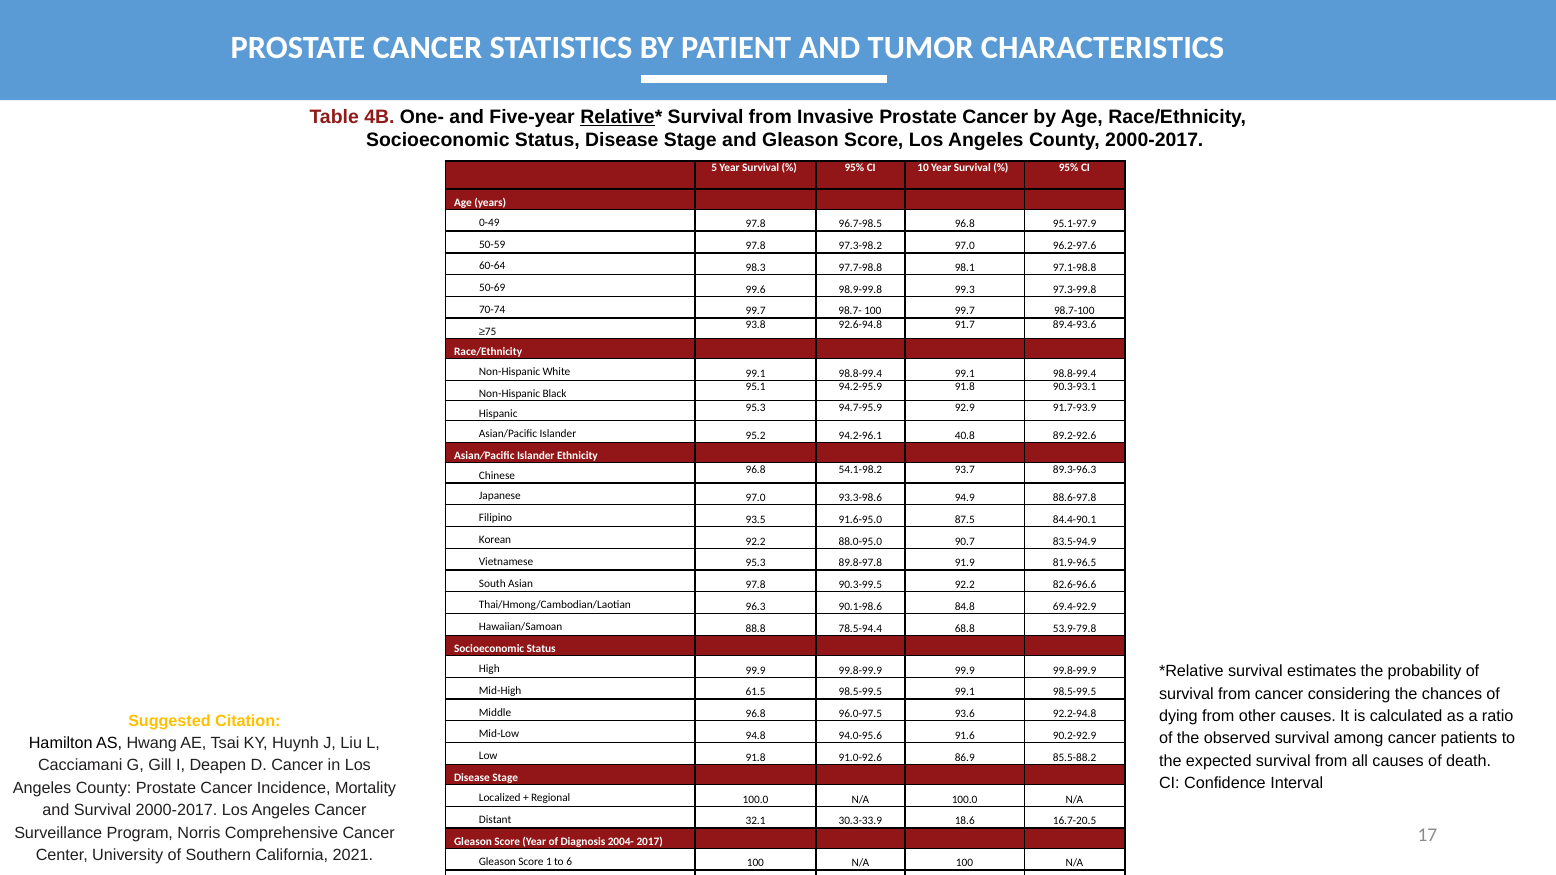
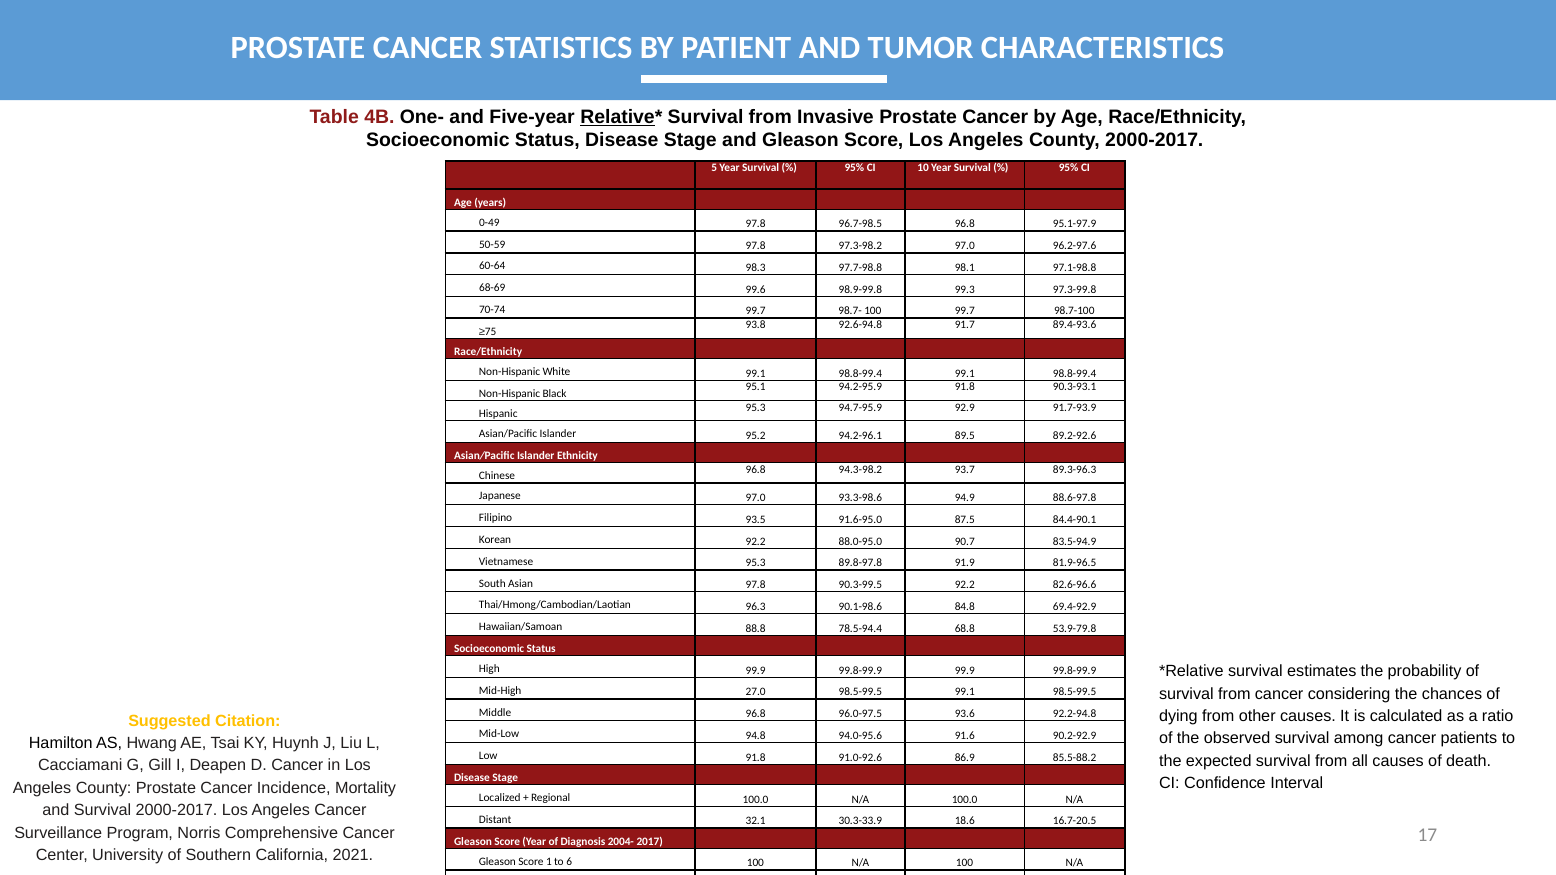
50-69: 50-69 -> 68-69
40.8: 40.8 -> 89.5
54.1-98.2: 54.1-98.2 -> 94.3-98.2
61.5: 61.5 -> 27.0
